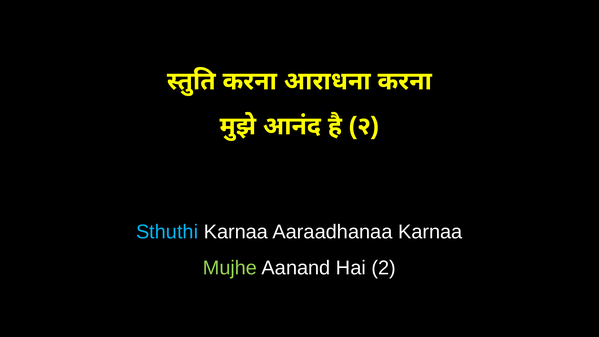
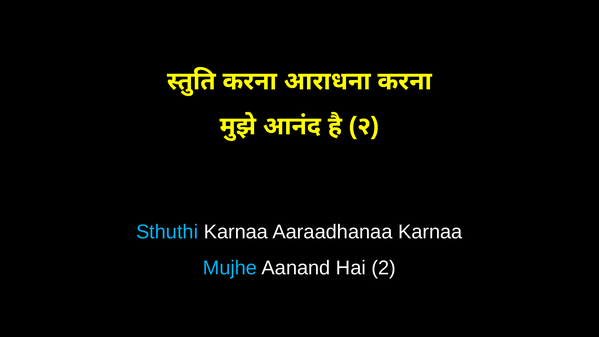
Mujhe colour: light green -> light blue
